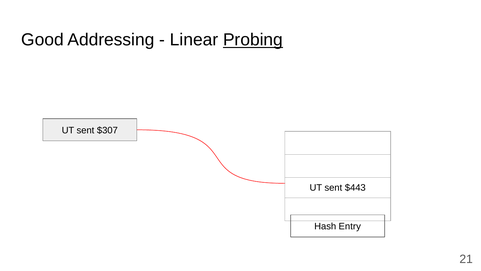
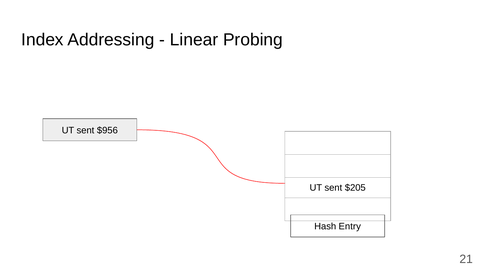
Good: Good -> Index
Probing underline: present -> none
$307: $307 -> $956
$443: $443 -> $205
